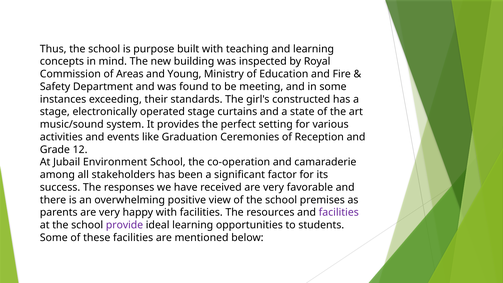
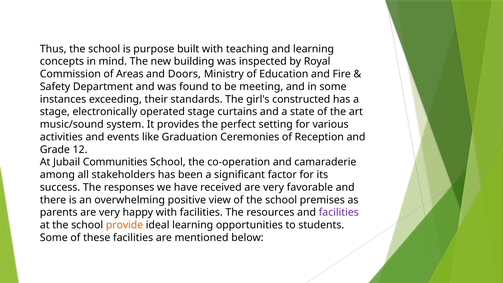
Young: Young -> Doors
Environment: Environment -> Communities
provide colour: purple -> orange
